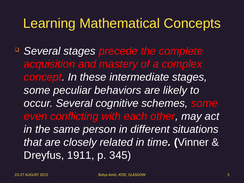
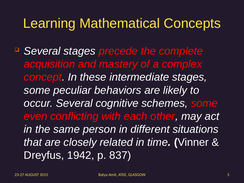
1911: 1911 -> 1942
345: 345 -> 837
